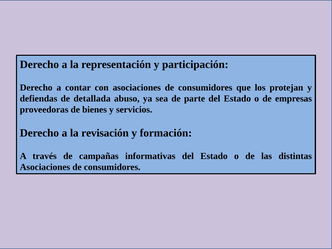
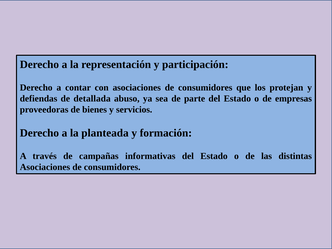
revisación: revisación -> planteada
